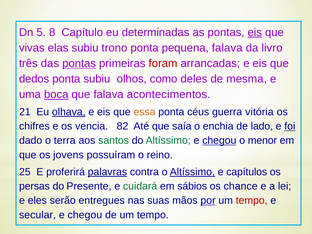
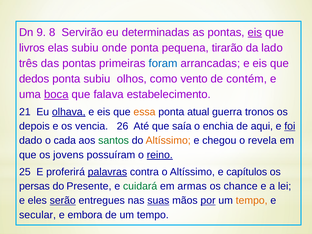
5: 5 -> 9
Capítulo: Capítulo -> Servirão
vivas: vivas -> livros
trono: trono -> onde
pequena falava: falava -> tirarão
livro: livro -> lado
pontas at (79, 63) underline: present -> none
foram colour: red -> blue
deles: deles -> vento
mesma: mesma -> contém
acontecimentos: acontecimentos -> estabelecimento
céus: céus -> atual
vitória: vitória -> tronos
chifres: chifres -> depois
82: 82 -> 26
lado: lado -> aqui
terra: terra -> cada
Altíssimo at (168, 141) colour: green -> orange
chegou at (219, 141) underline: present -> none
menor: menor -> revela
reino underline: none -> present
Altíssimo at (192, 172) underline: present -> none
sábios: sábios -> armas
serão underline: none -> present
suas underline: none -> present
tempo at (252, 201) colour: red -> orange
chegou at (85, 215): chegou -> embora
